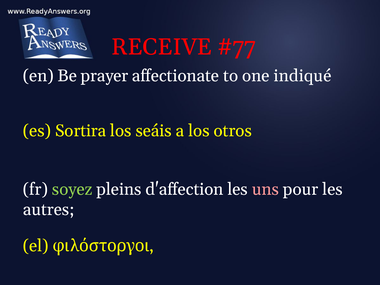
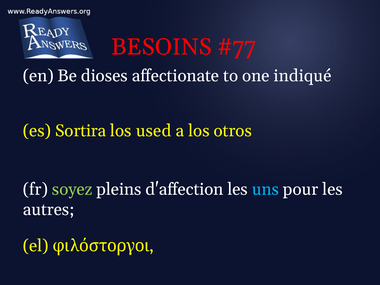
RECEIVE: RECEIVE -> BESOINS
prayer: prayer -> dioses
seáis: seáis -> used
uns colour: pink -> light blue
